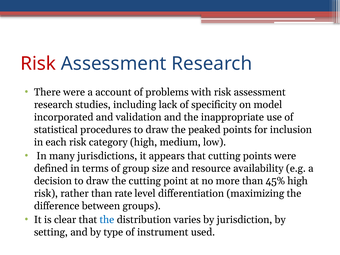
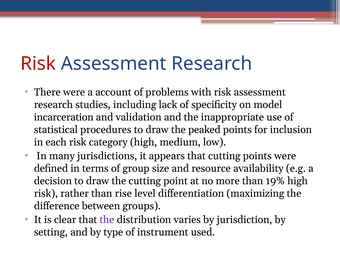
incorporated: incorporated -> incarceration
45%: 45% -> 19%
rate: rate -> rise
the at (107, 220) colour: blue -> purple
